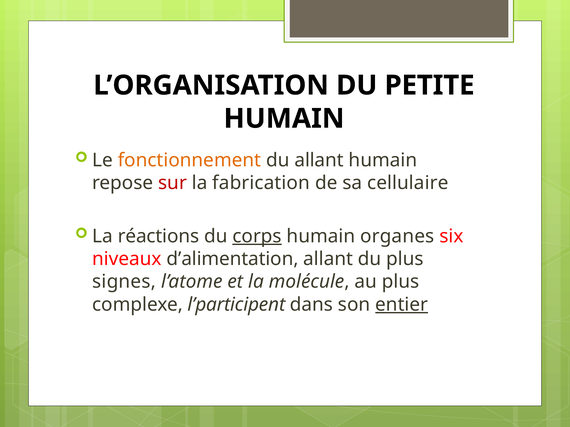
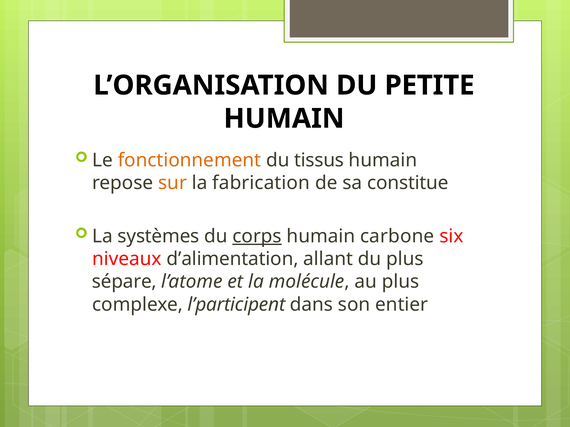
du allant: allant -> tissus
sur colour: red -> orange
cellulaire: cellulaire -> constitue
réactions: réactions -> systèmes
organes: organes -> carbone
signes: signes -> sépare
entier underline: present -> none
